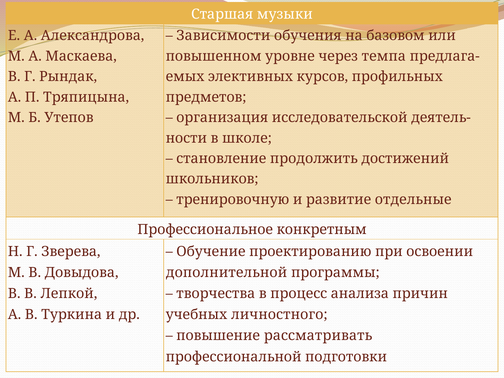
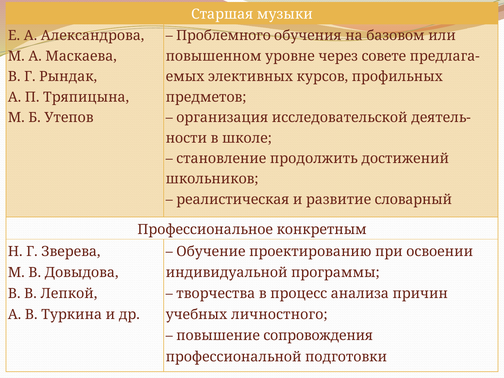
Зависимости: Зависимости -> Проблемного
темпа: темпа -> совете
тренировочную: тренировочную -> реалистическая
отдельные: отдельные -> словарный
дополнительной: дополнительной -> индивидуальной
рассматривать: рассматривать -> сопровождения
